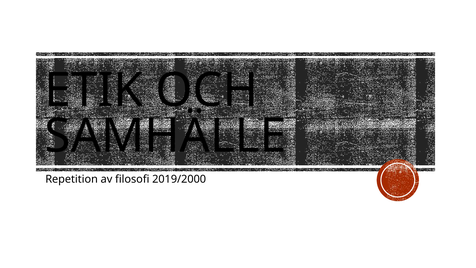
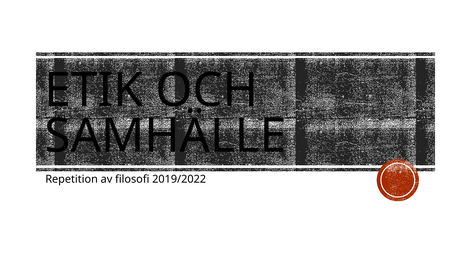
2019/2000: 2019/2000 -> 2019/2022
